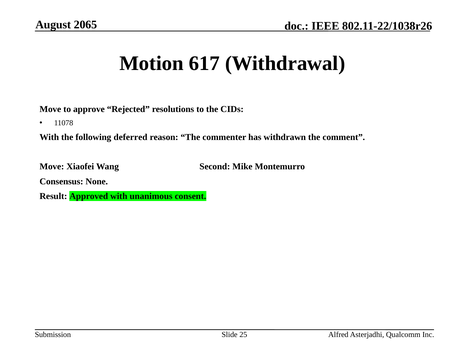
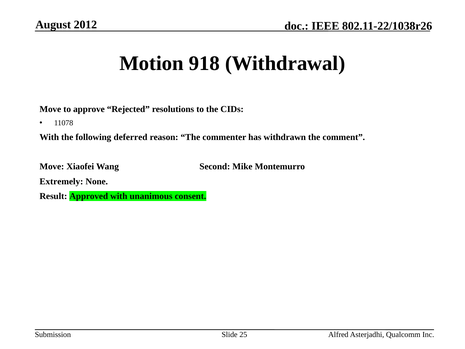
2065: 2065 -> 2012
617: 617 -> 918
Consensus: Consensus -> Extremely
